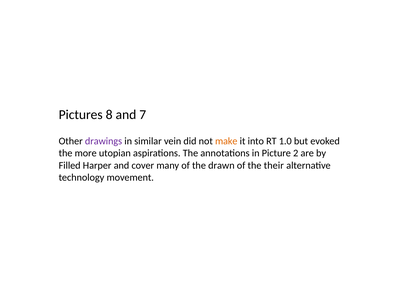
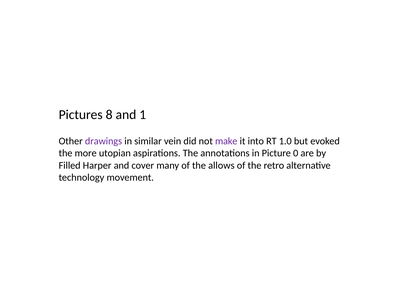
7: 7 -> 1
make colour: orange -> purple
2: 2 -> 0
drawn: drawn -> allows
their: their -> retro
